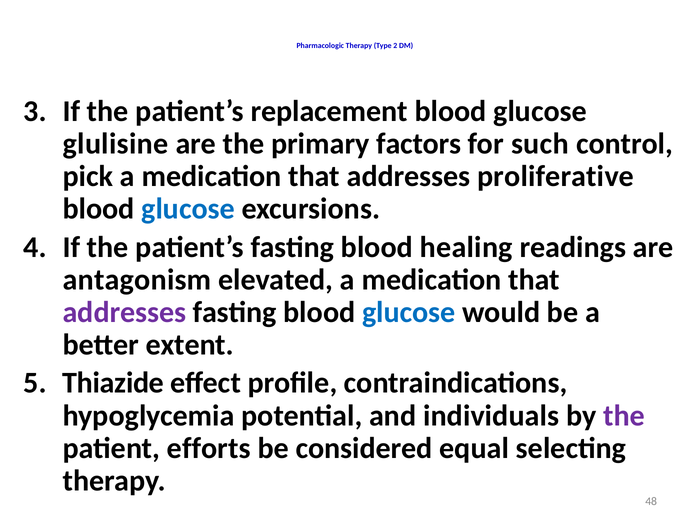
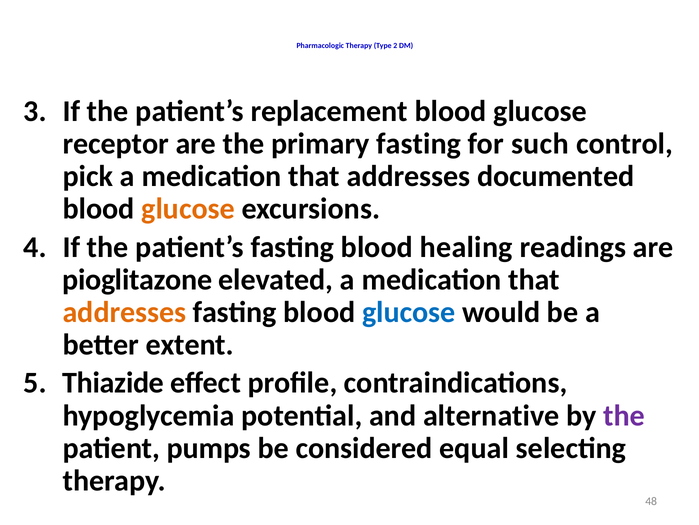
glulisine: glulisine -> receptor
primary factors: factors -> fasting
proliferative: proliferative -> documented
glucose at (188, 209) colour: blue -> orange
antagonism: antagonism -> pioglitazone
addresses at (124, 312) colour: purple -> orange
individuals: individuals -> alternative
efforts: efforts -> pumps
